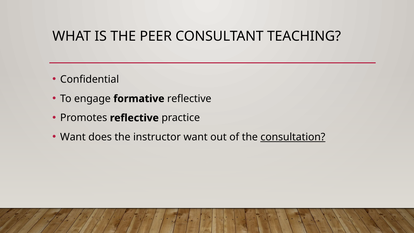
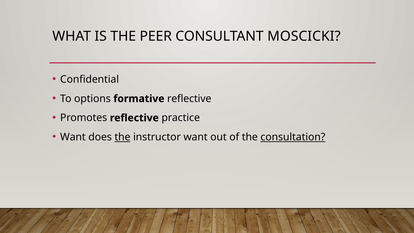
TEACHING: TEACHING -> MOSCICKI
engage: engage -> options
the at (122, 137) underline: none -> present
